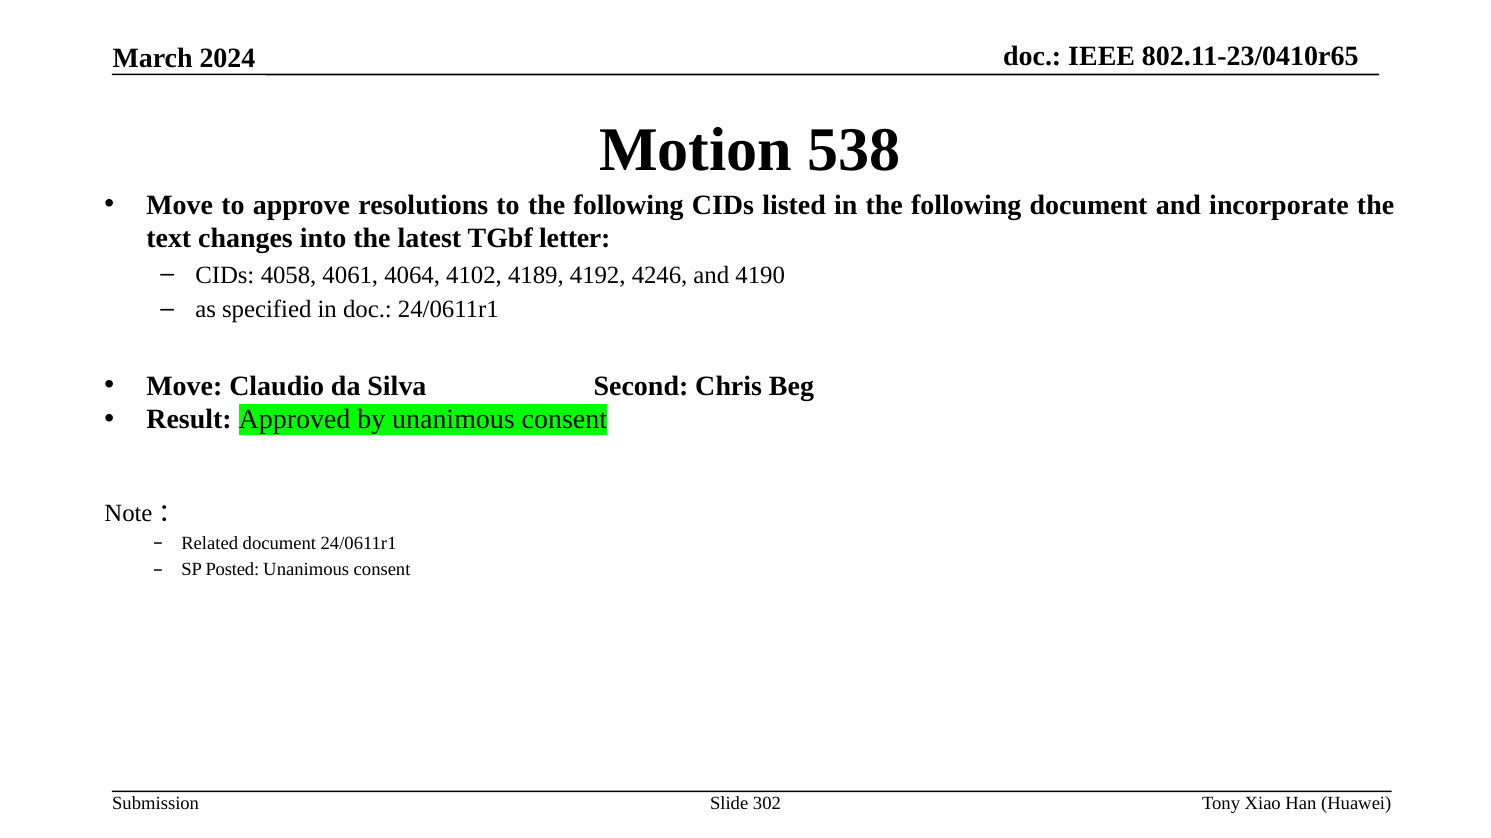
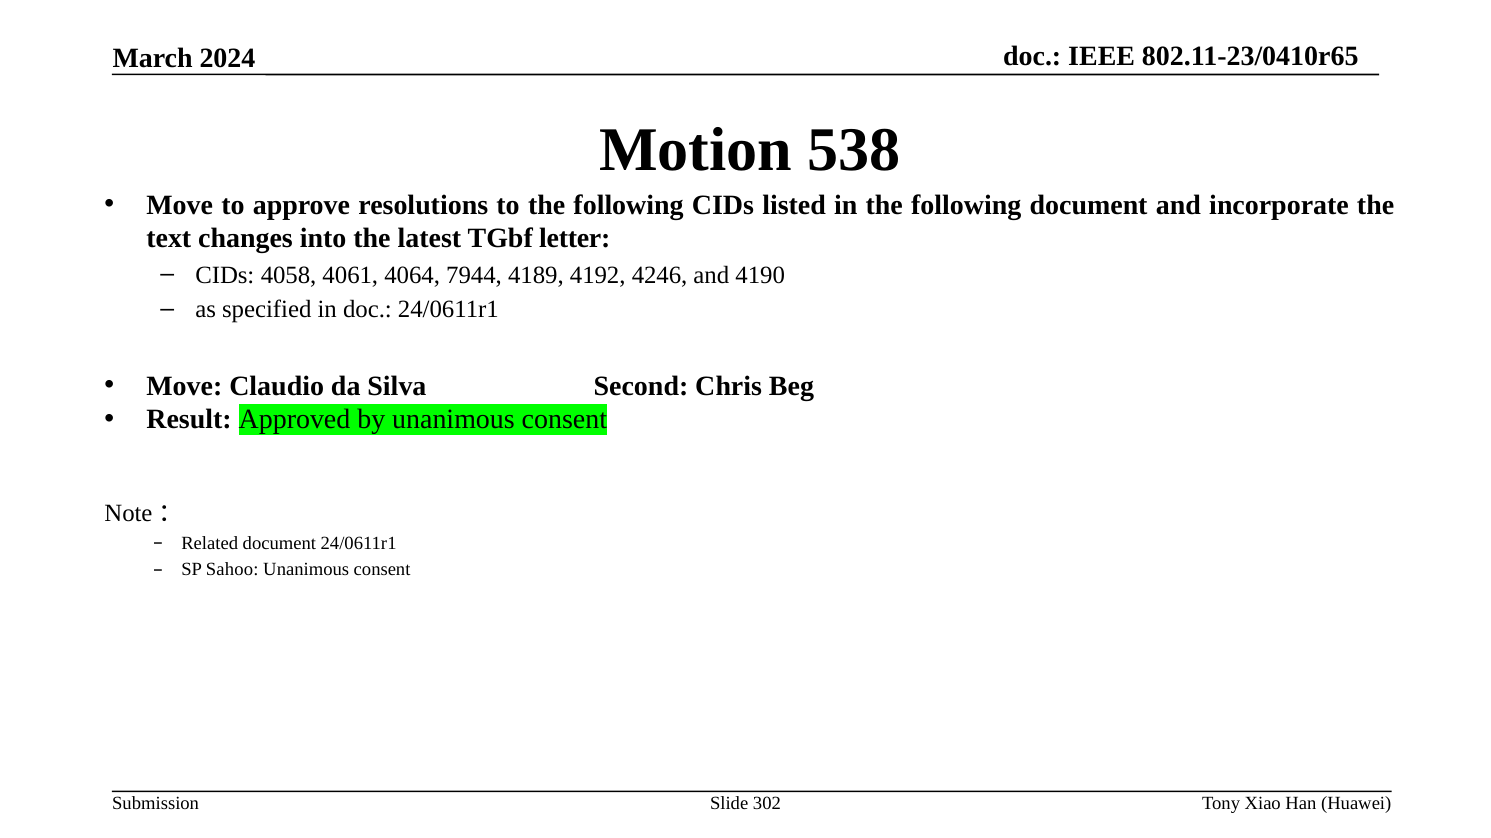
4102: 4102 -> 7944
Posted: Posted -> Sahoo
